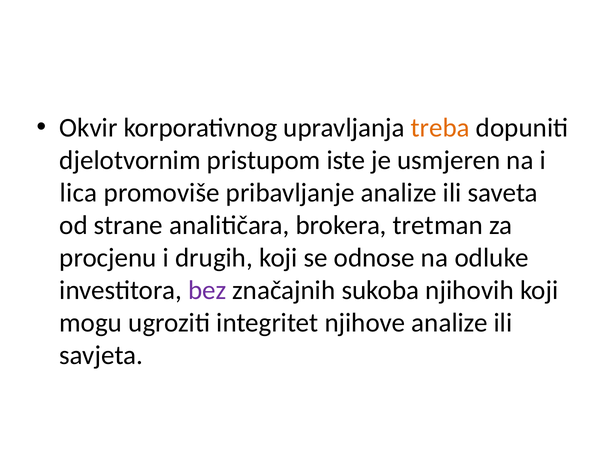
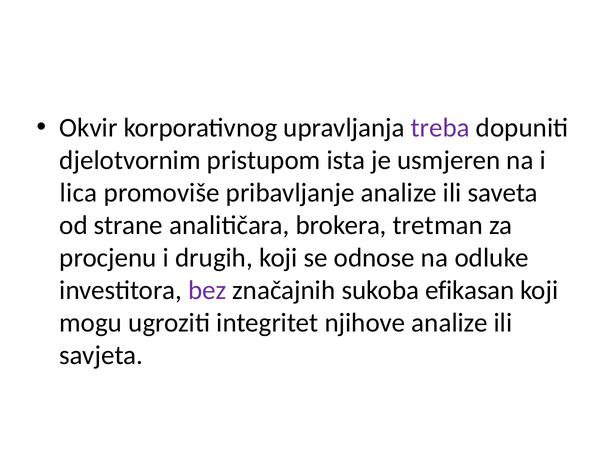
treba colour: orange -> purple
iste: iste -> ista
njihovih: njihovih -> efikasan
